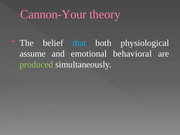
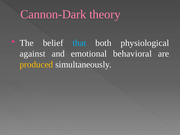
Cannon-Your: Cannon-Your -> Cannon-Dark
assume: assume -> against
produced colour: light green -> yellow
